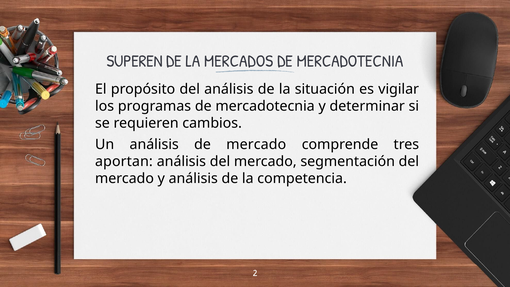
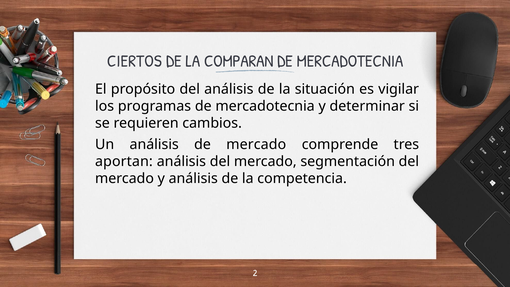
SUPEREN: SUPEREN -> CIERTOS
MERCADOS: MERCADOS -> COMPARAN
